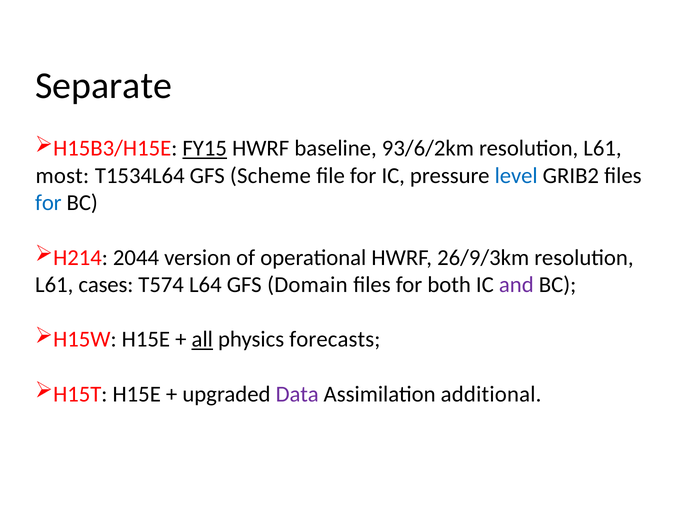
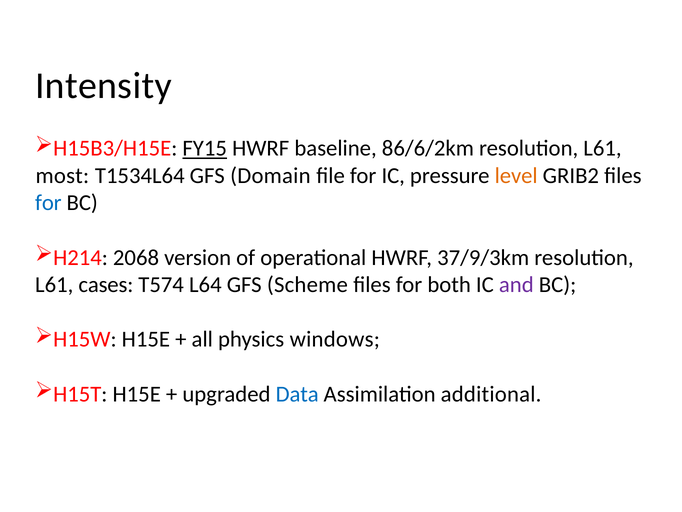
Separate: Separate -> Intensity
93/6/2km: 93/6/2km -> 86/6/2km
Scheme: Scheme -> Domain
level colour: blue -> orange
2044: 2044 -> 2068
26/9/3km: 26/9/3km -> 37/9/3km
Domain: Domain -> Scheme
all underline: present -> none
forecasts: forecasts -> windows
Data colour: purple -> blue
